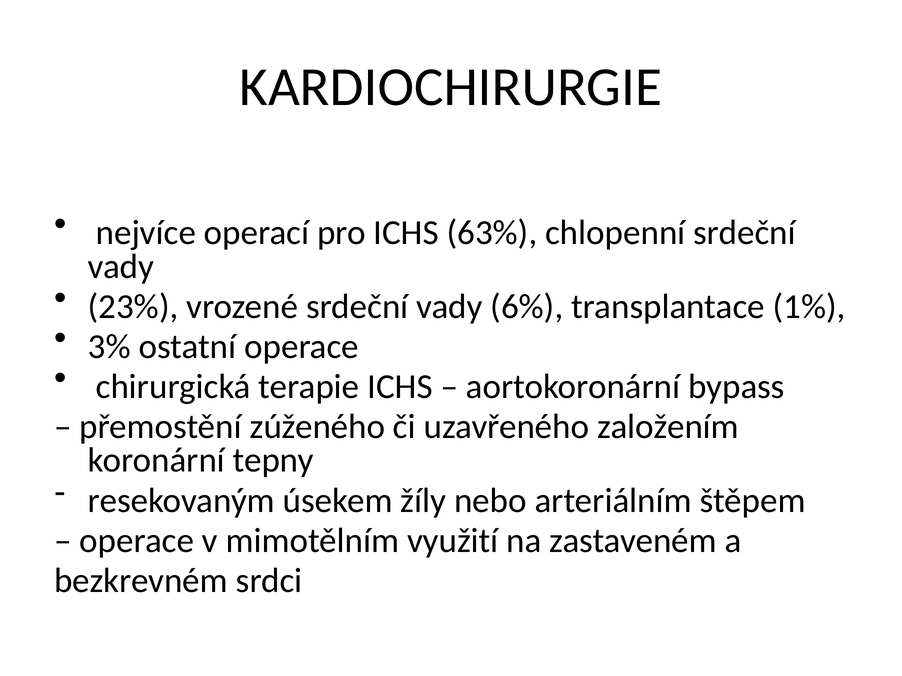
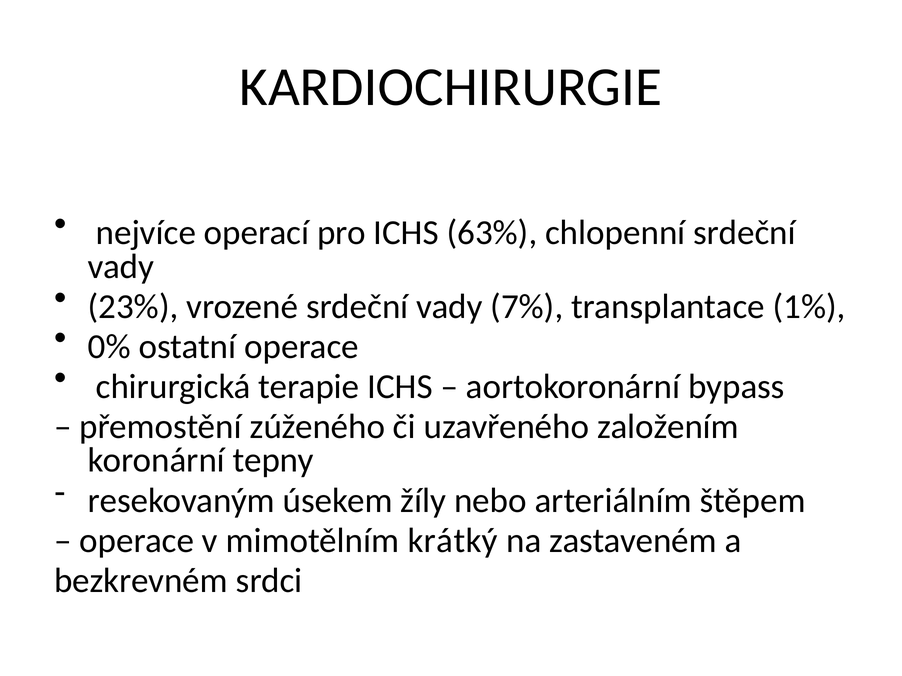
6%: 6% -> 7%
3%: 3% -> 0%
využití: využití -> krátký
